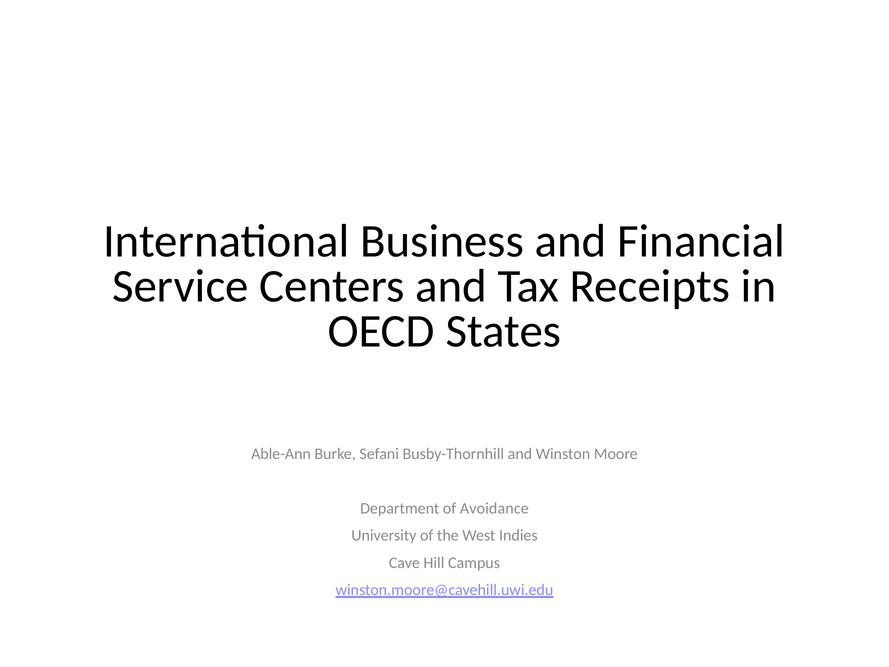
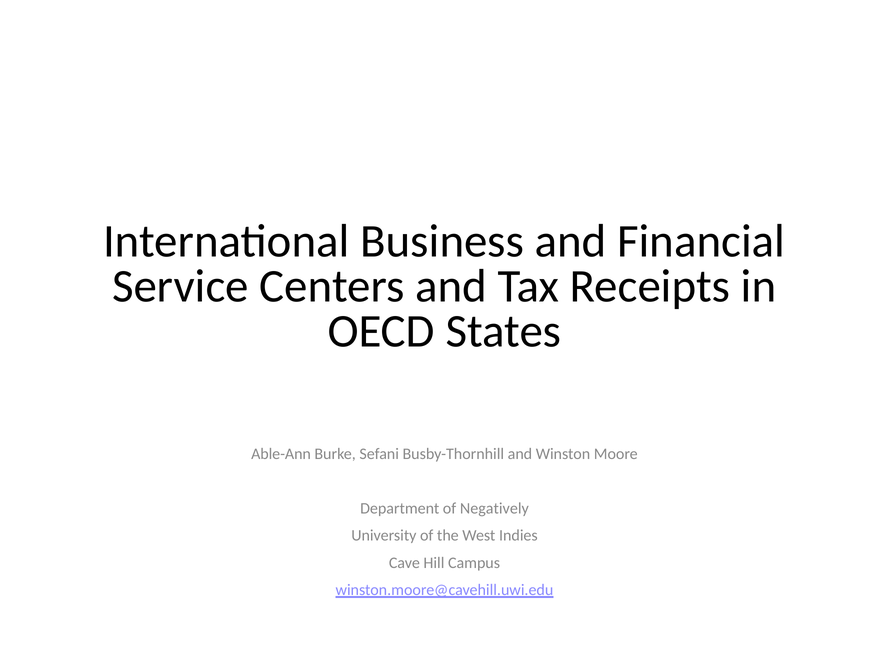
Avoidance: Avoidance -> Negatively
